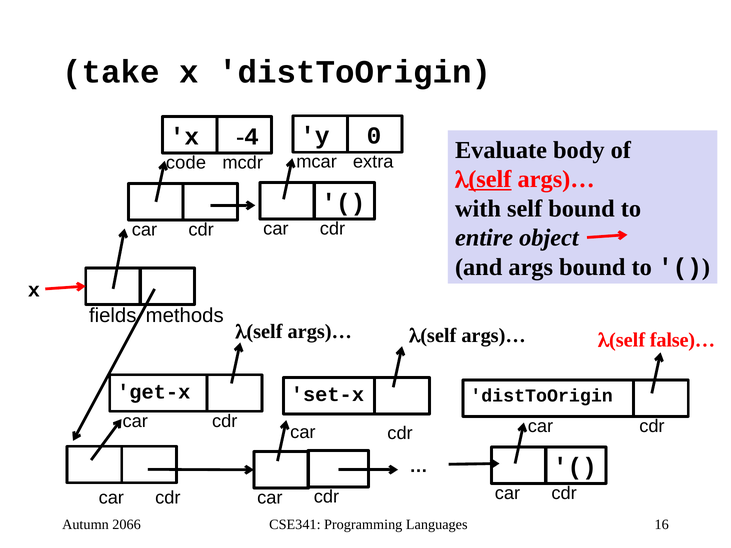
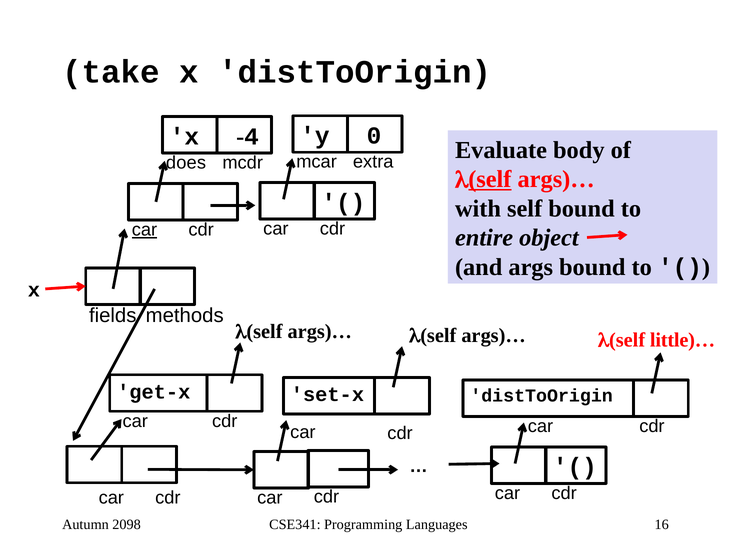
code: code -> does
car at (144, 230) underline: none -> present
false)…: false)… -> little)…
2066: 2066 -> 2098
